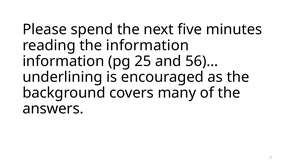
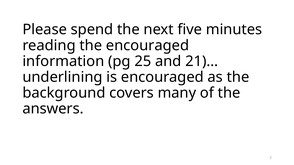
the information: information -> encouraged
56)…: 56)… -> 21)…
